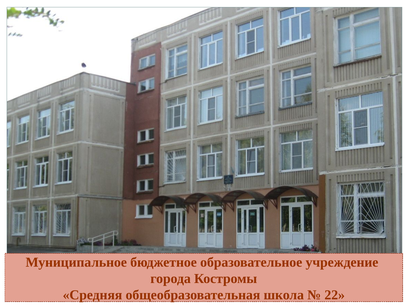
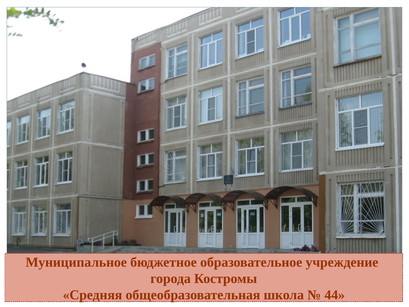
22: 22 -> 44
